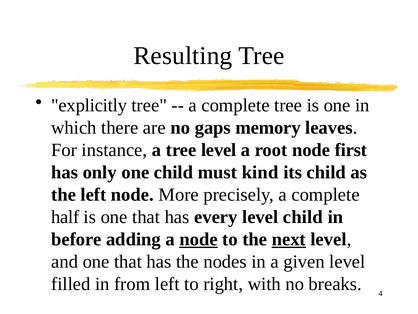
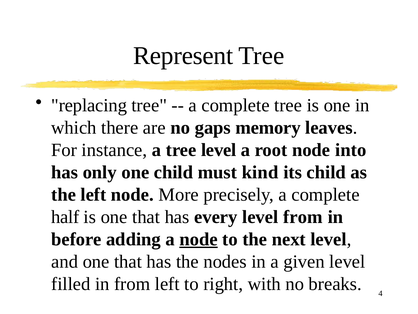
Resulting: Resulting -> Represent
explicitly: explicitly -> replacing
first: first -> into
level child: child -> from
next underline: present -> none
